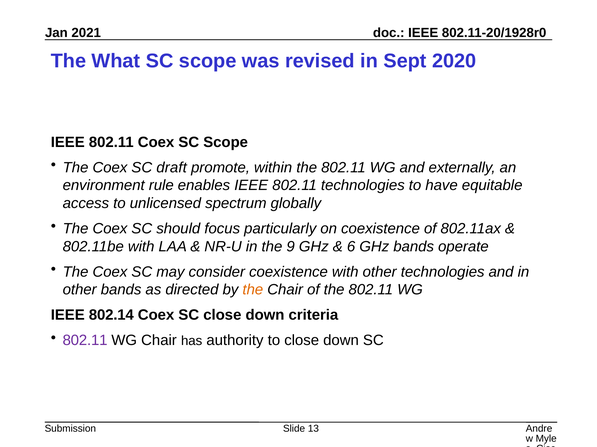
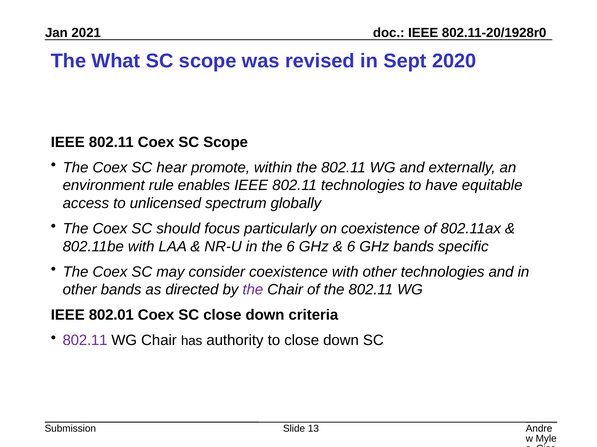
draft: draft -> hear
the 9: 9 -> 6
operate: operate -> specific
the at (253, 290) colour: orange -> purple
802.14: 802.14 -> 802.01
